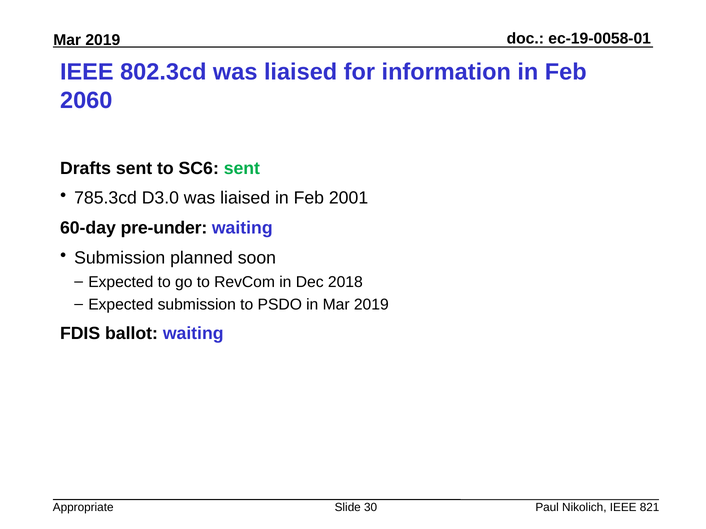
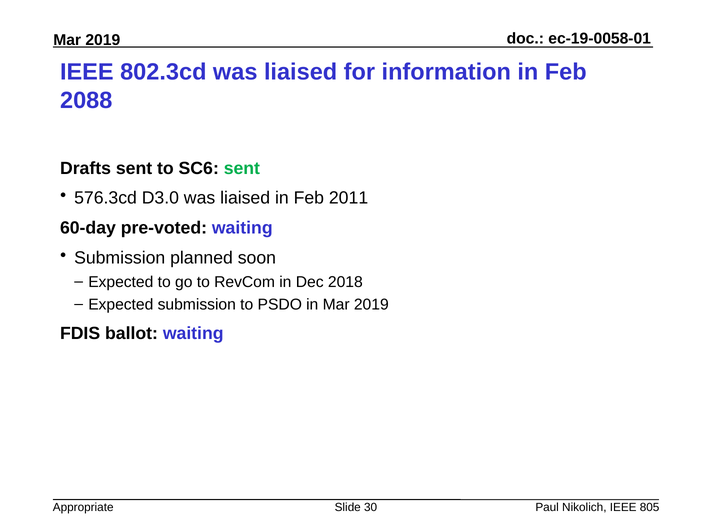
2060: 2060 -> 2088
785.3cd: 785.3cd -> 576.3cd
2001: 2001 -> 2011
pre-under: pre-under -> pre-voted
821: 821 -> 805
